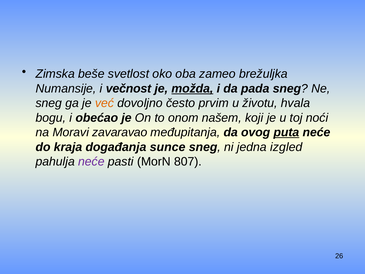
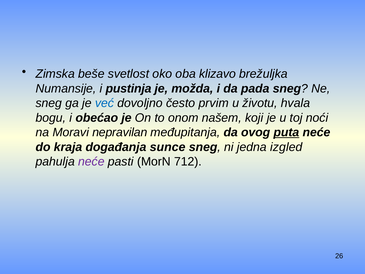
zameo: zameo -> klizavo
večnost: večnost -> pustinja
možda underline: present -> none
već colour: orange -> blue
zavaravao: zavaravao -> nepravilan
807: 807 -> 712
